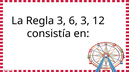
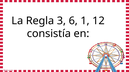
6 3: 3 -> 1
